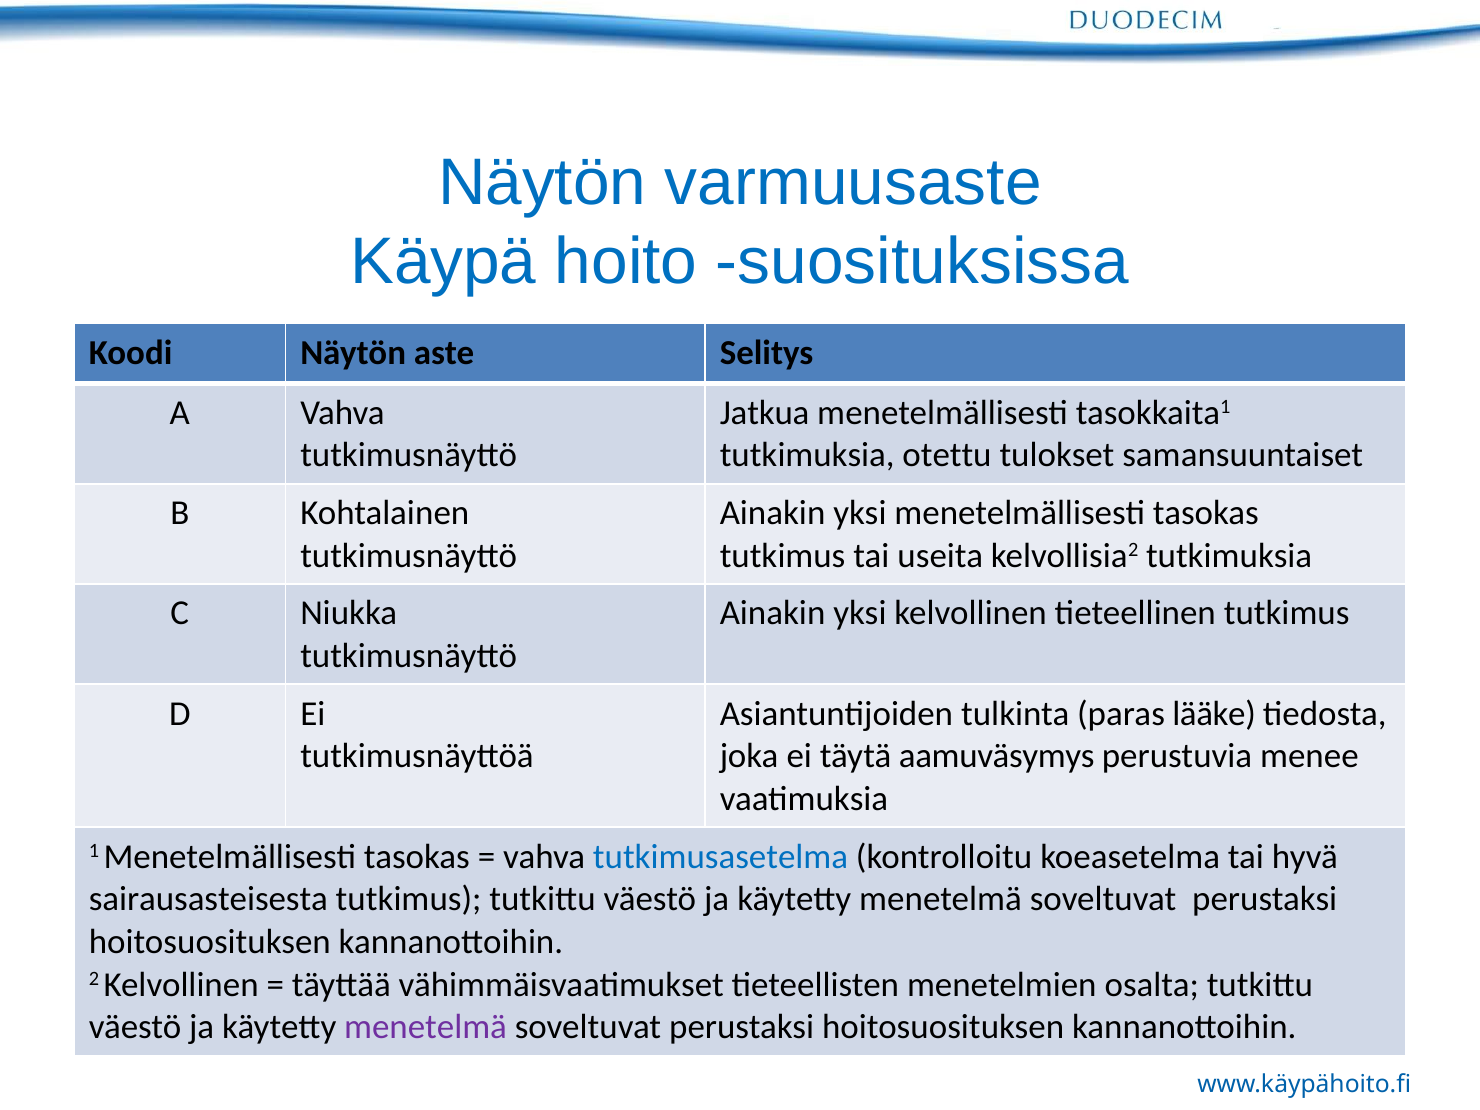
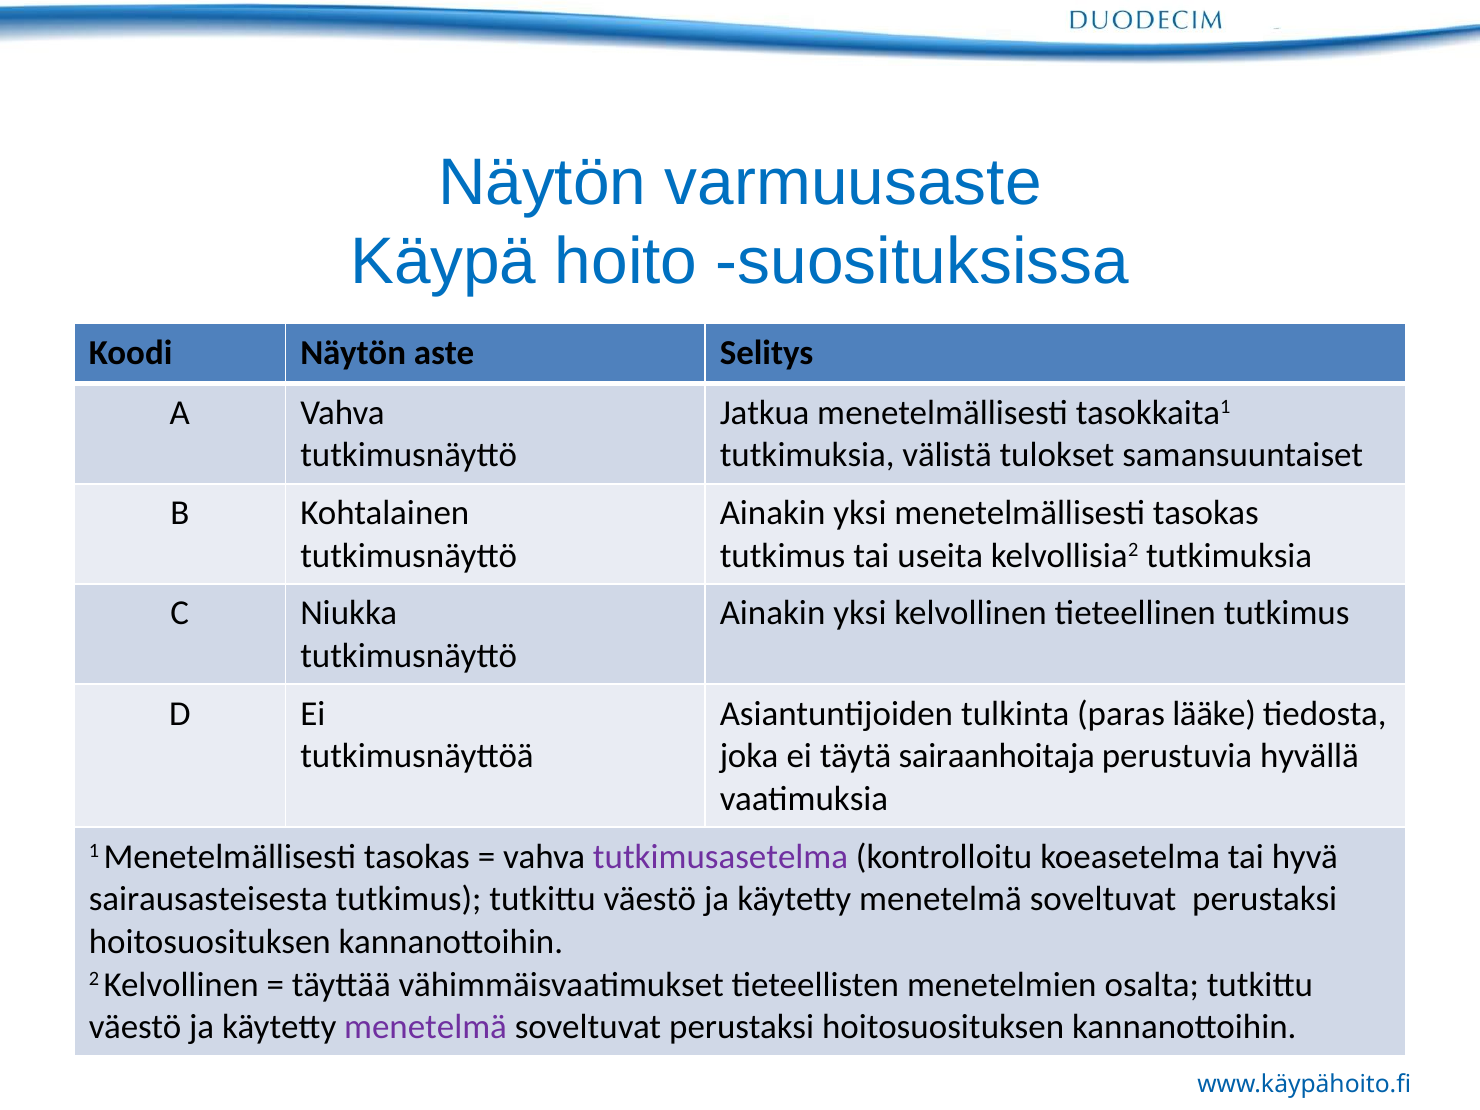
otettu: otettu -> välistä
aamuväsymys: aamuväsymys -> sairaanhoitaja
menee: menee -> hyvällä
tutkimusasetelma colour: blue -> purple
